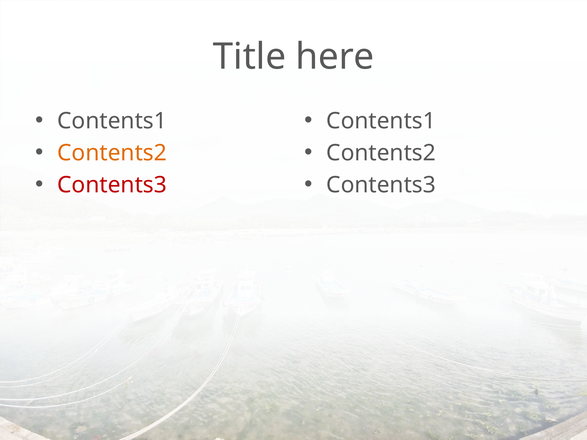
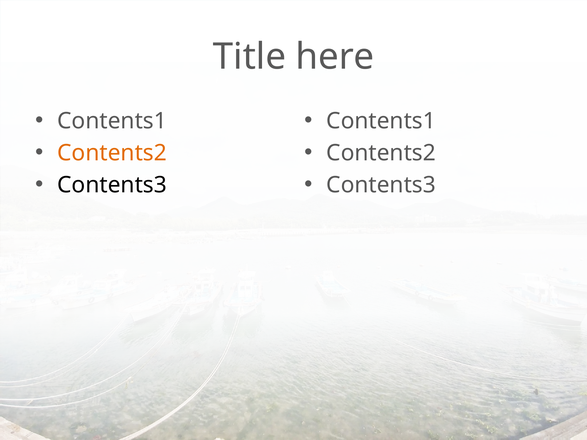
Contents3 at (112, 185) colour: red -> black
